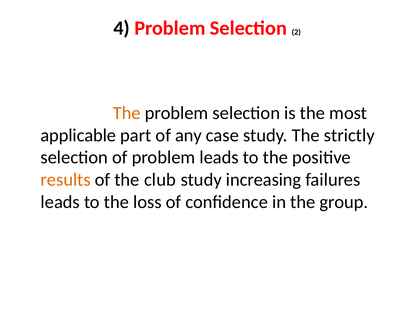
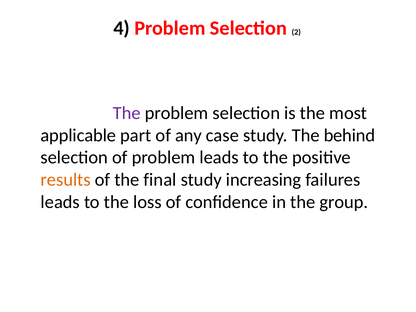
The at (127, 113) colour: orange -> purple
strictly: strictly -> behind
club: club -> final
